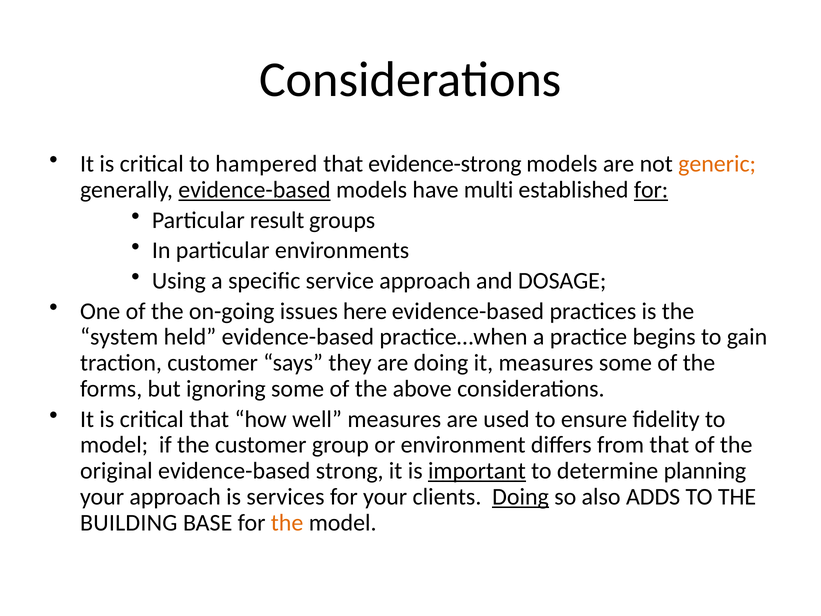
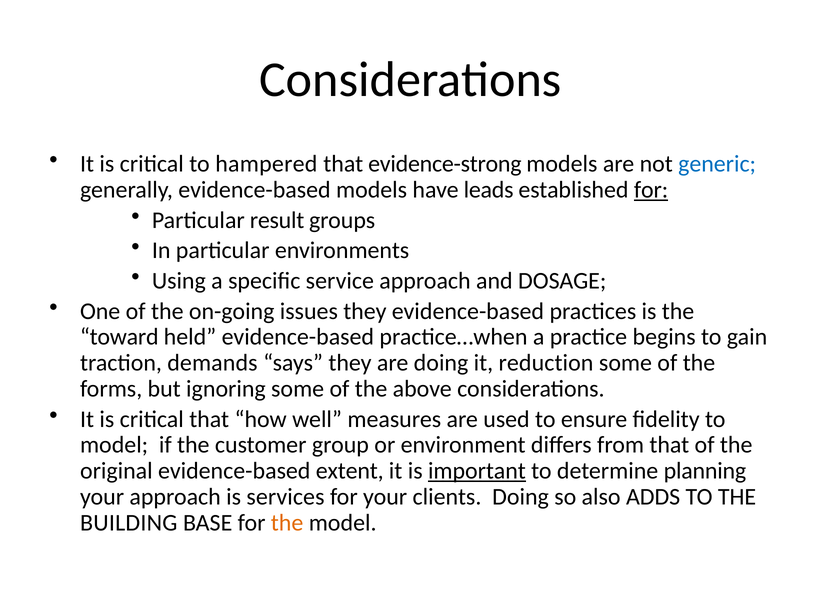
generic colour: orange -> blue
evidence-based at (254, 190) underline: present -> none
multi: multi -> leads
issues here: here -> they
system: system -> toward
traction customer: customer -> demands
it measures: measures -> reduction
strong: strong -> extent
Doing at (521, 497) underline: present -> none
